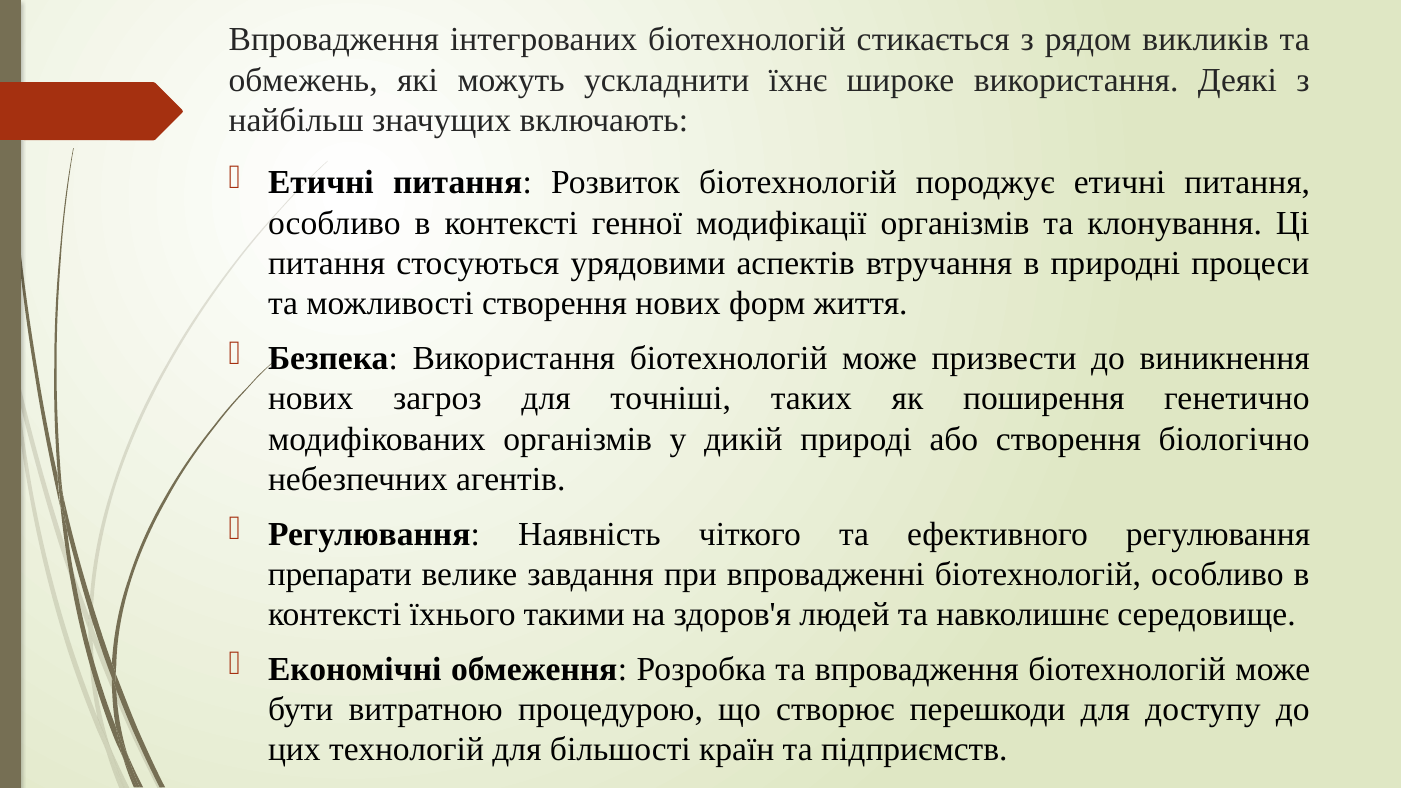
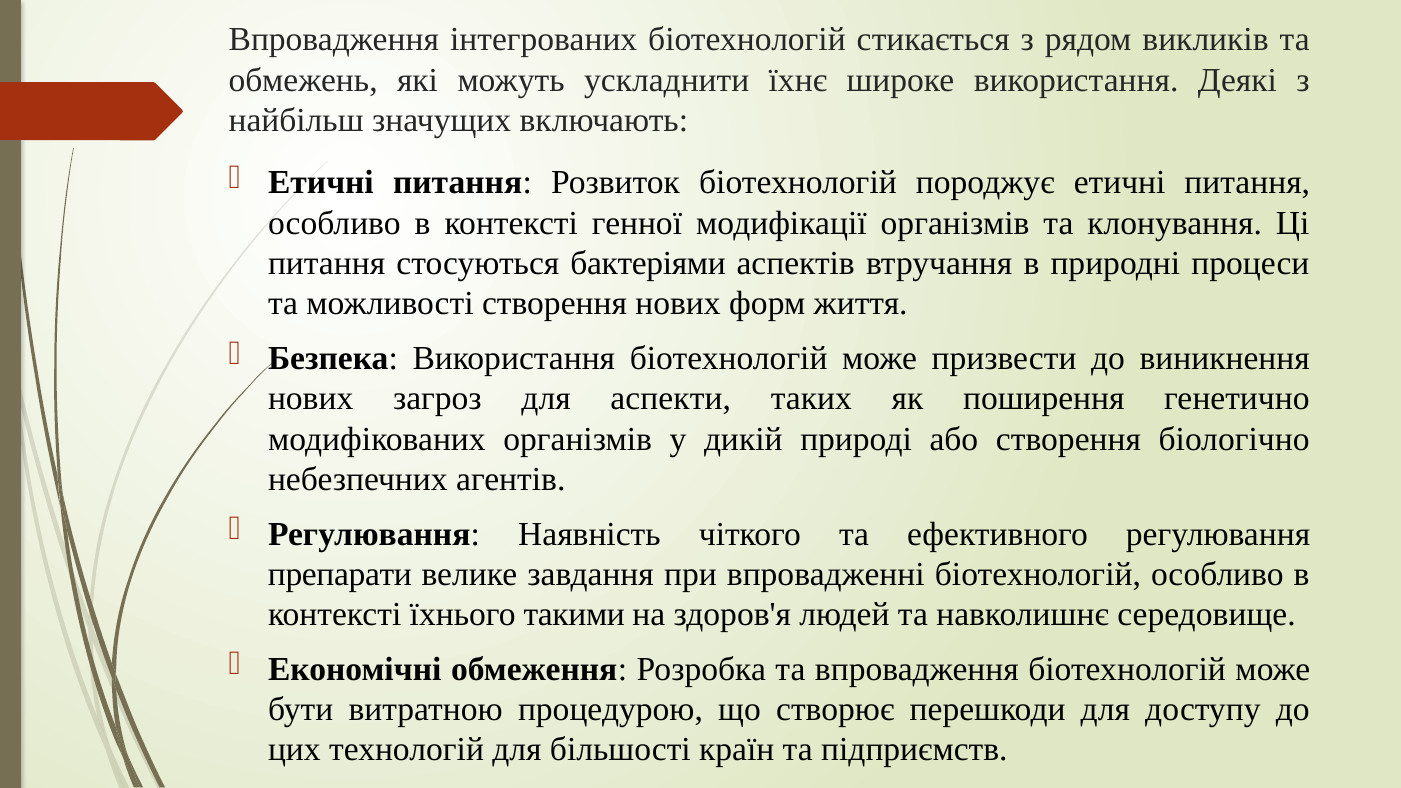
урядовими: урядовими -> бактеріями
точніші: точніші -> аспекти
